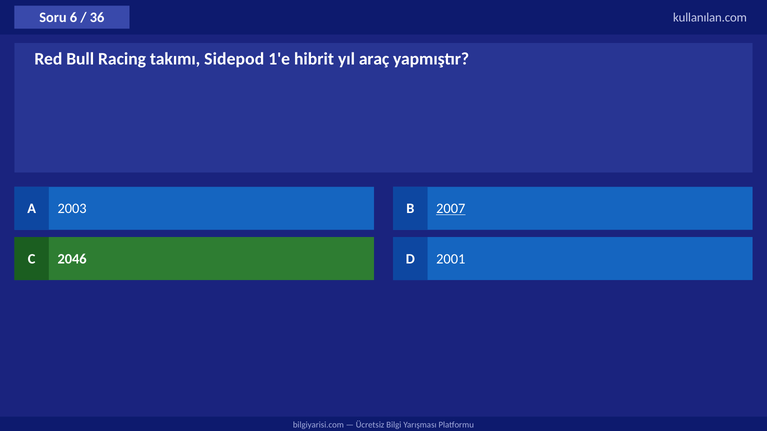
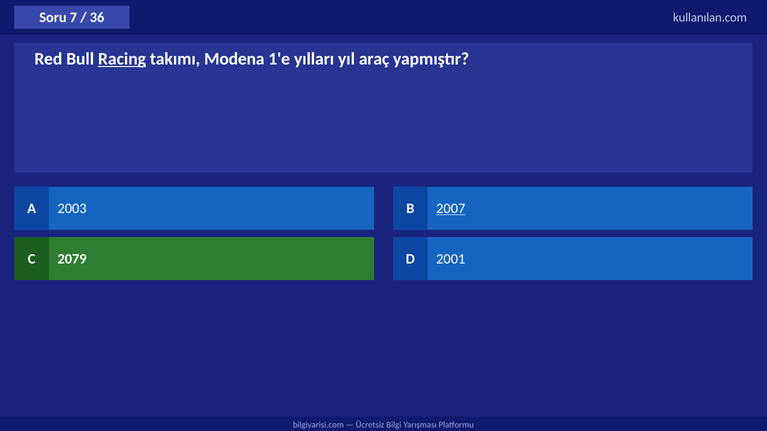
6: 6 -> 7
Racing underline: none -> present
Sidepod: Sidepod -> Modena
hibrit: hibrit -> yılları
2046: 2046 -> 2079
